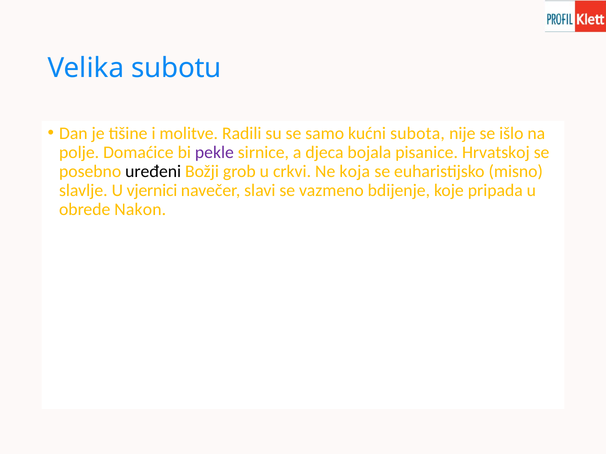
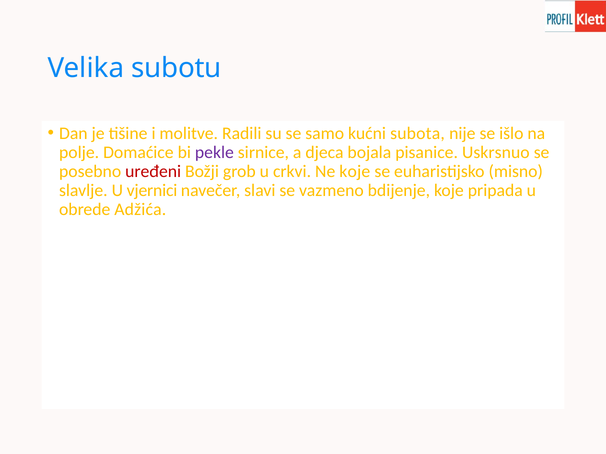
Hrvatskoj: Hrvatskoj -> Uskrsnuo
uređeni colour: black -> red
Ne koja: koja -> koje
Nakon: Nakon -> Adžića
